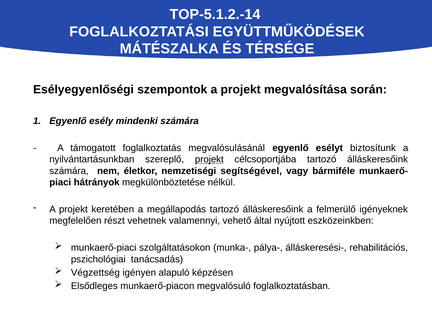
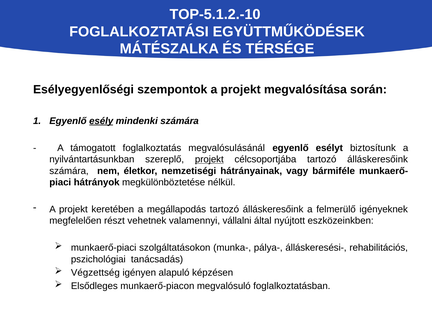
TOP-5.1.2.-14: TOP-5.1.2.-14 -> TOP-5.1.2.-10
esély underline: none -> present
segítségével: segítségével -> hátrányainak
vehető: vehető -> vállalni
